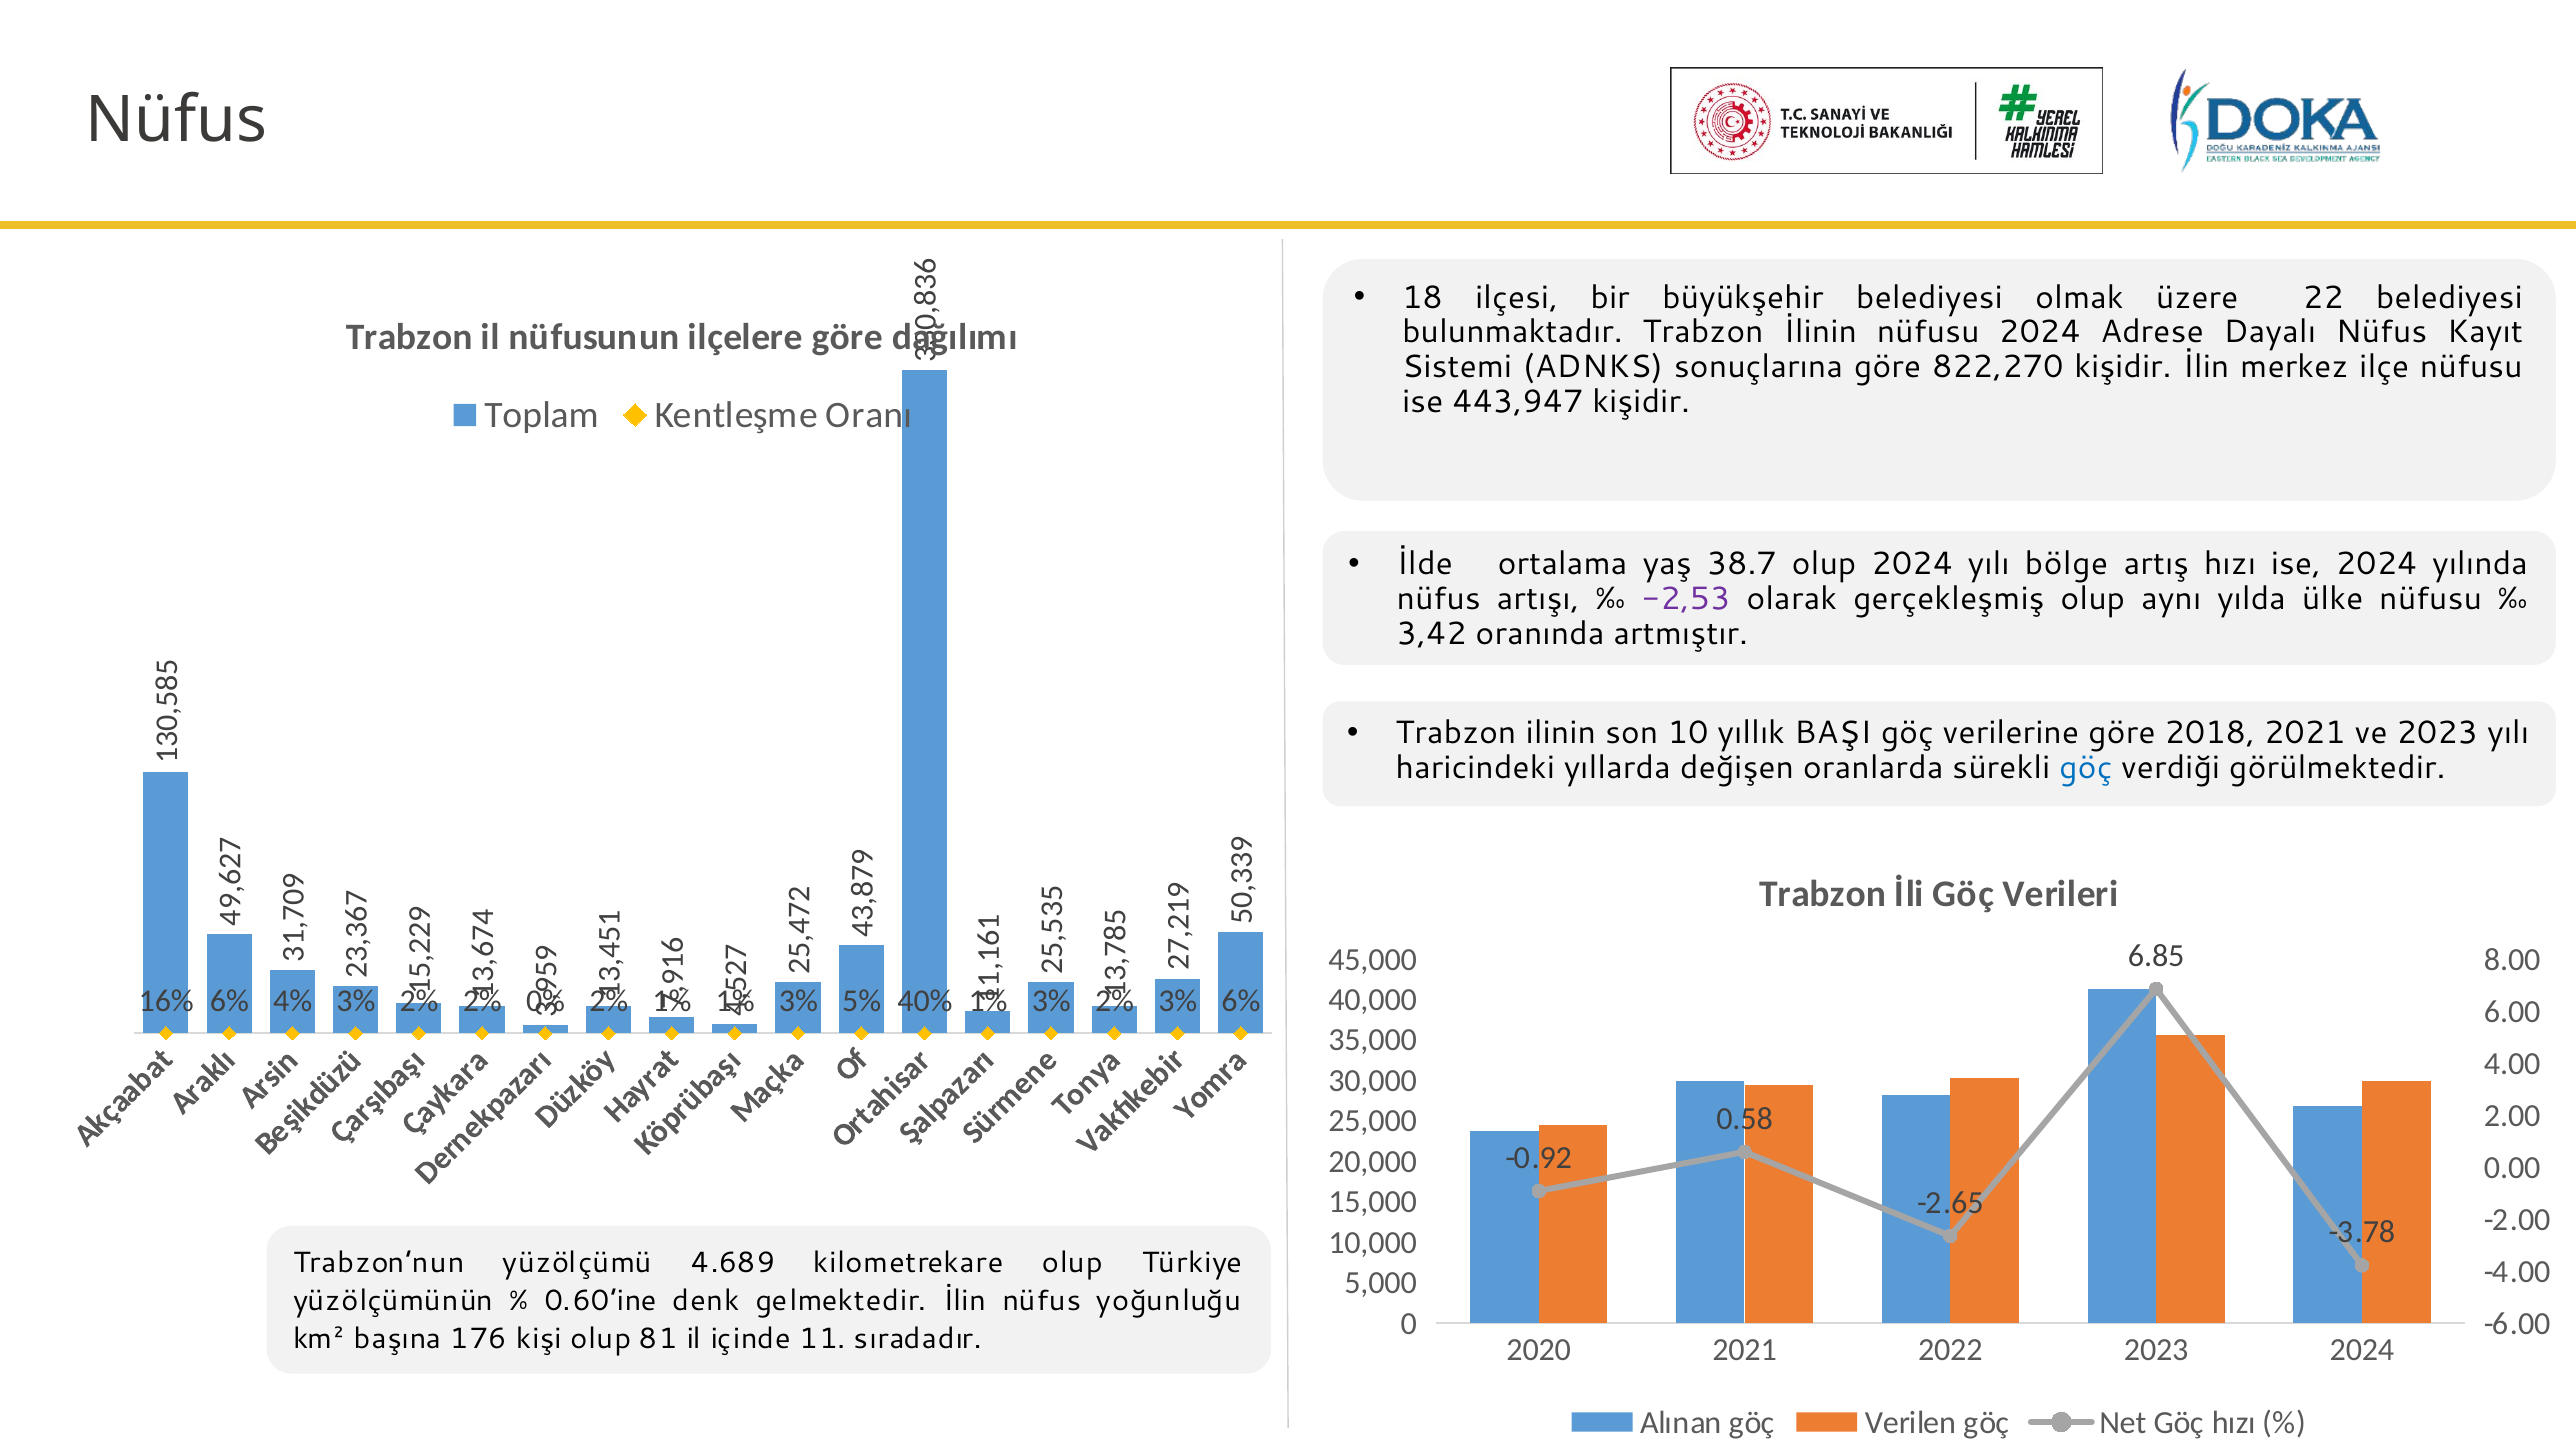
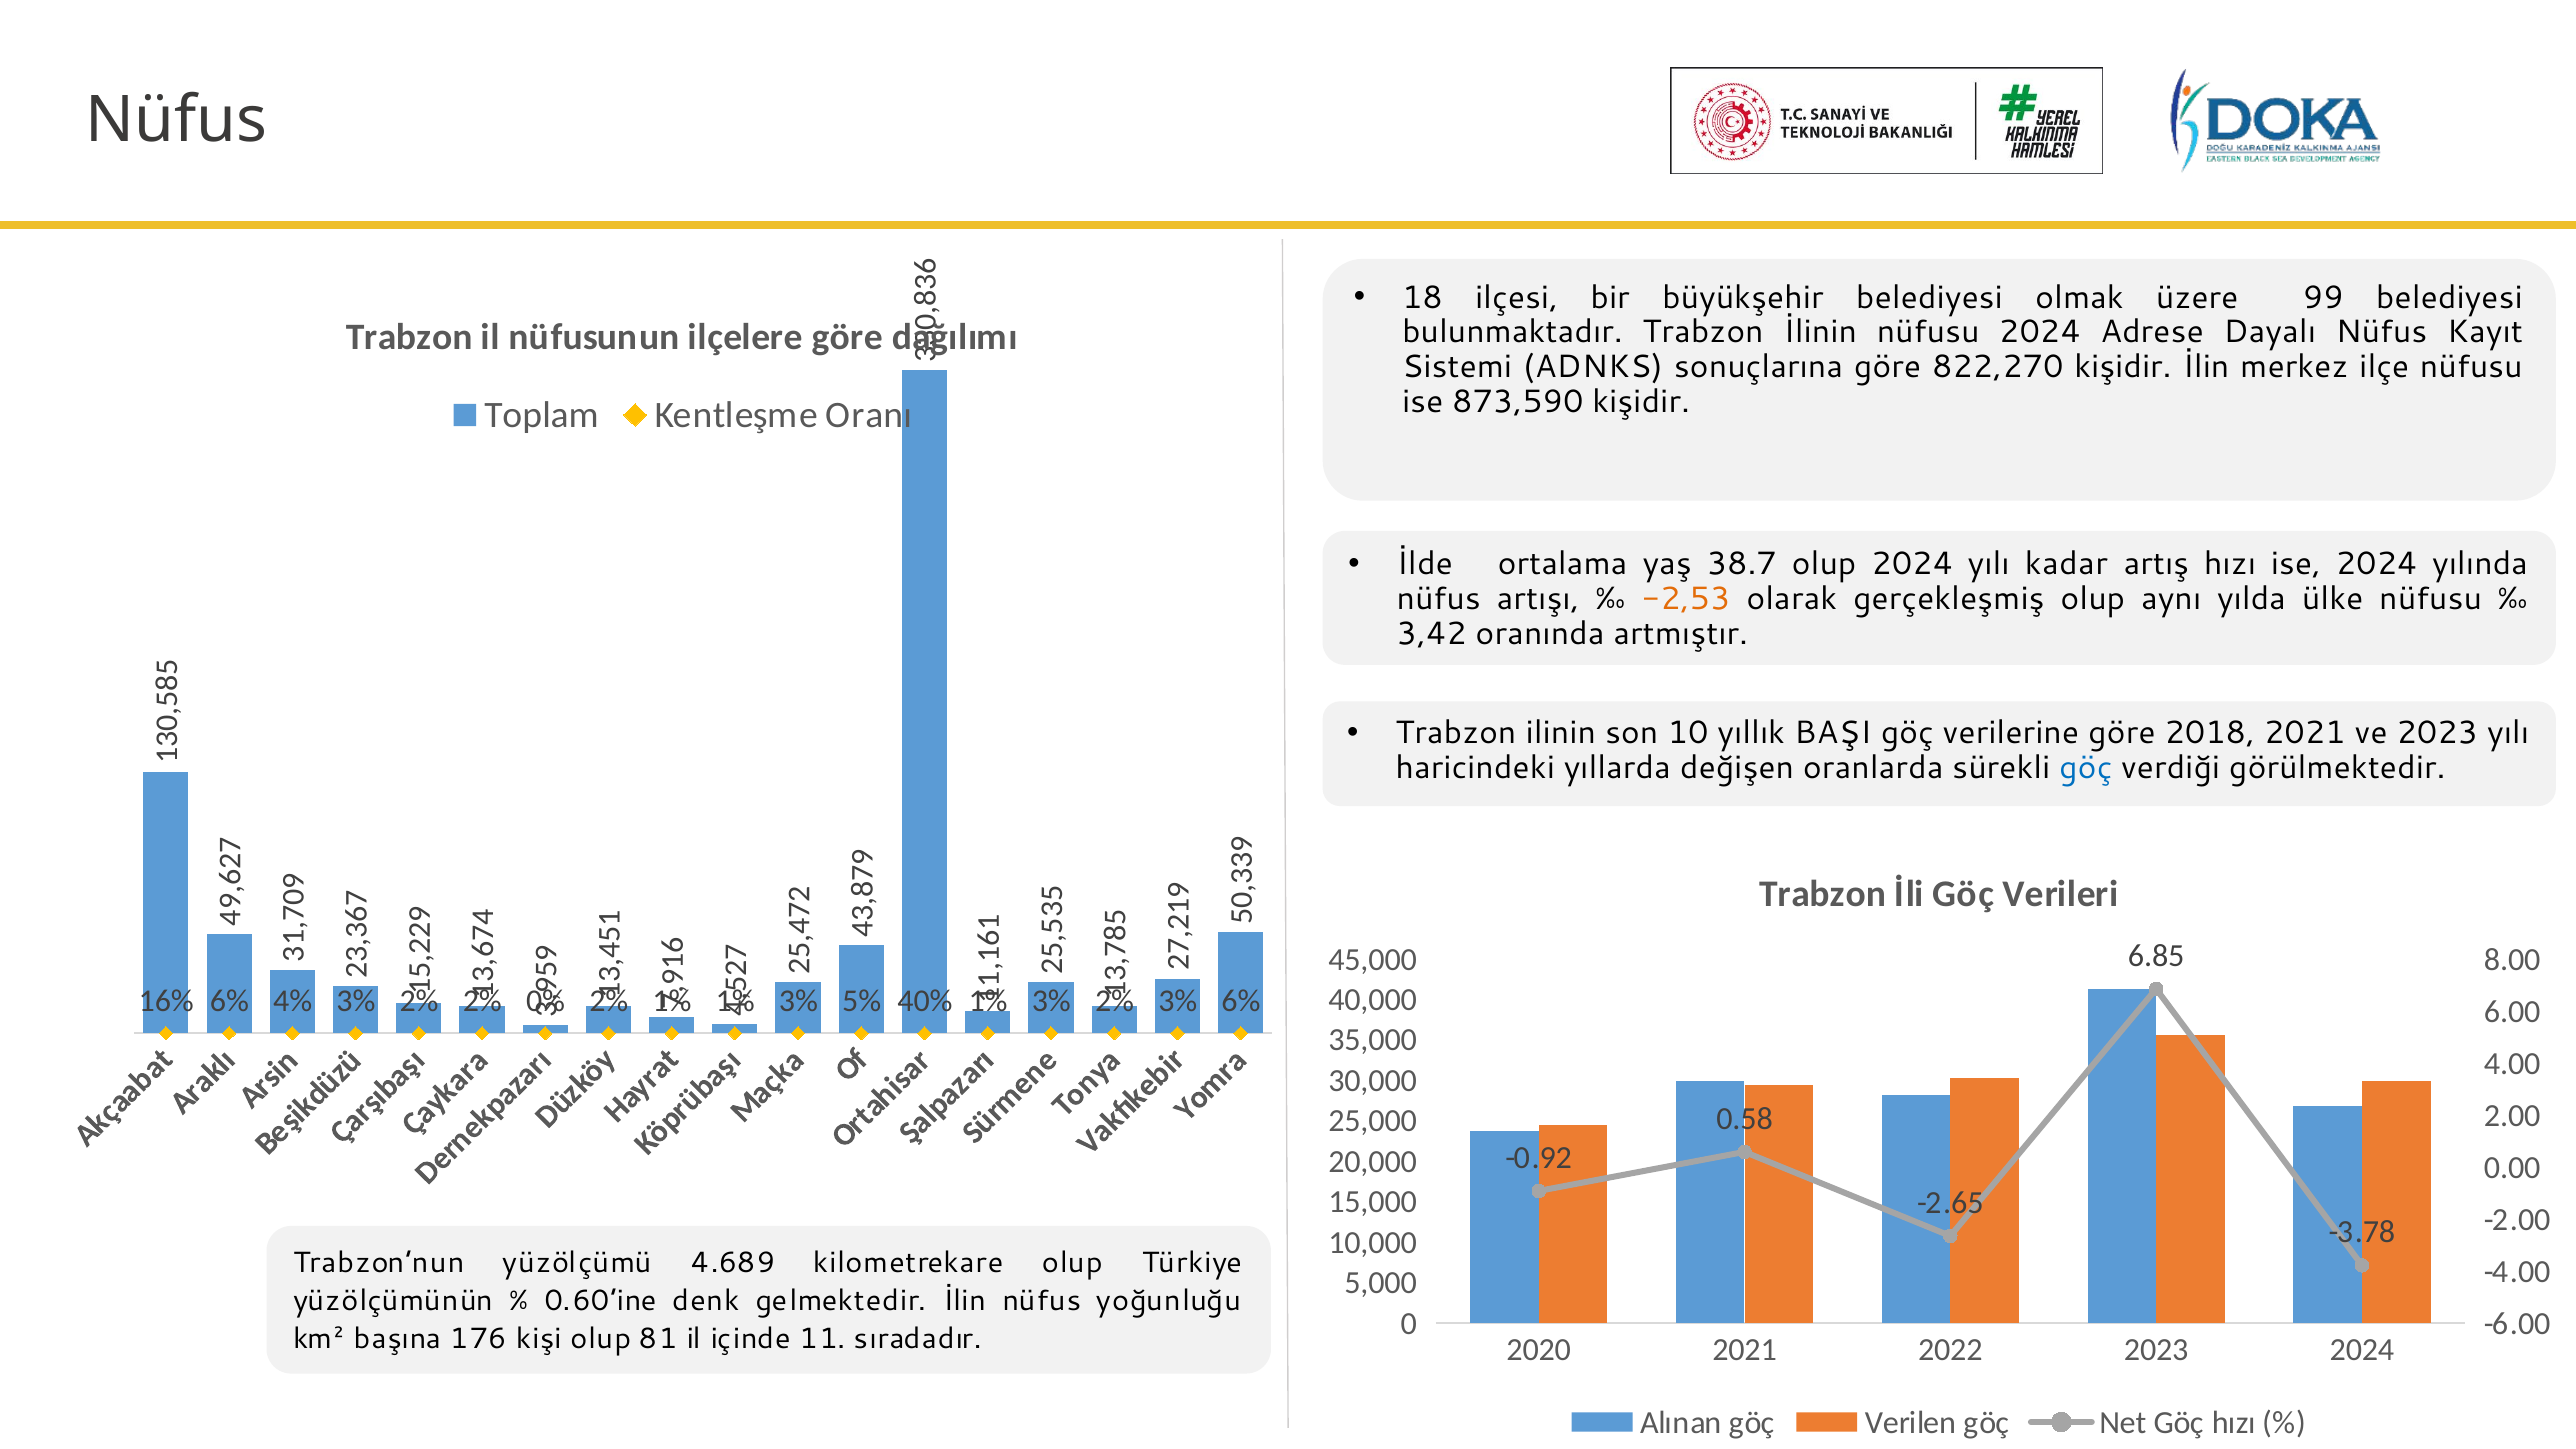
22: 22 -> 99
443,947: 443,947 -> 873,590
bölge: bölge -> kadar
-2,53 colour: purple -> orange
